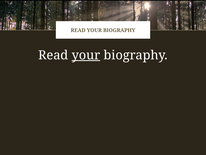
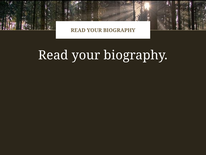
your at (86, 55) underline: present -> none
